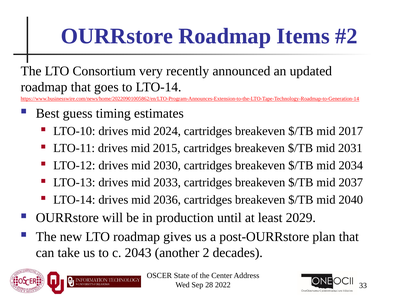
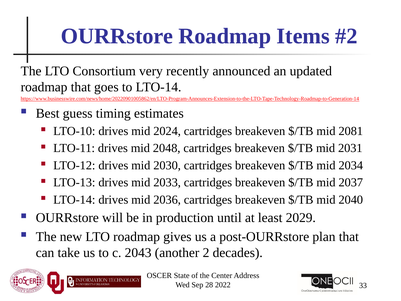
2017: 2017 -> 2081
2015: 2015 -> 2048
